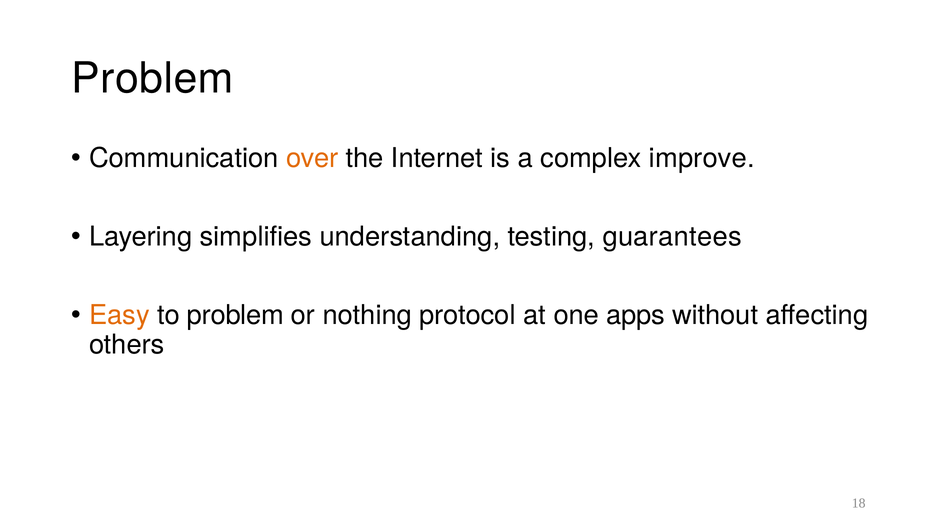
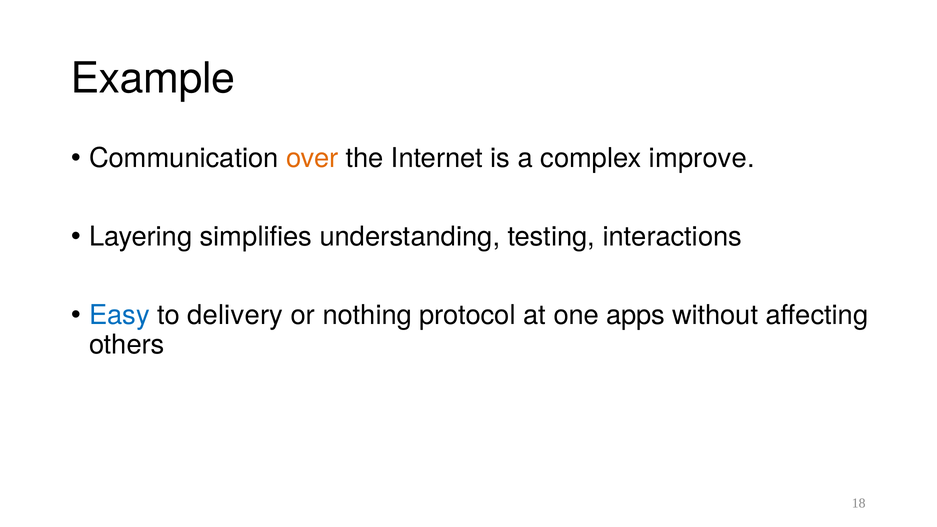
Problem at (153, 79): Problem -> Example
guarantees: guarantees -> interactions
Easy colour: orange -> blue
to problem: problem -> delivery
